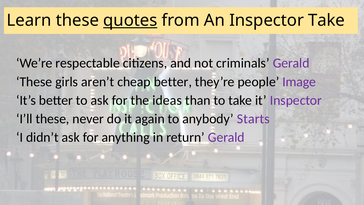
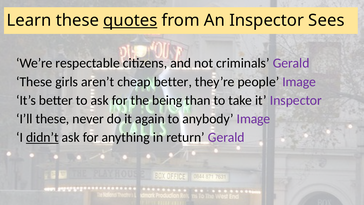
Inspector Take: Take -> Sees
ideas: ideas -> being
anybody Starts: Starts -> Image
didn’t underline: none -> present
